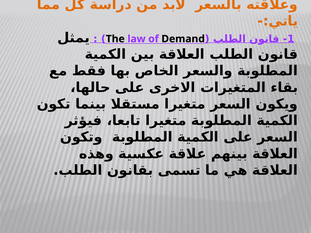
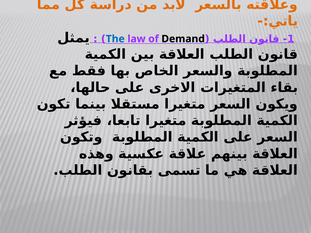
The colour: black -> blue
